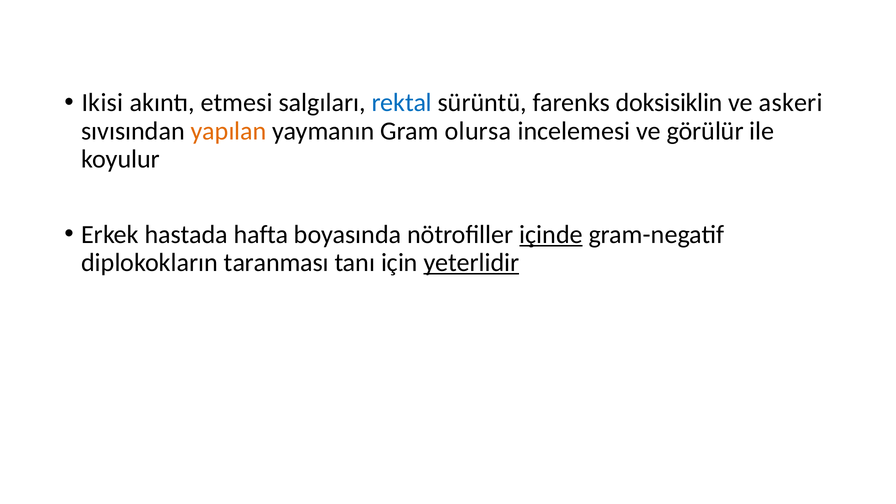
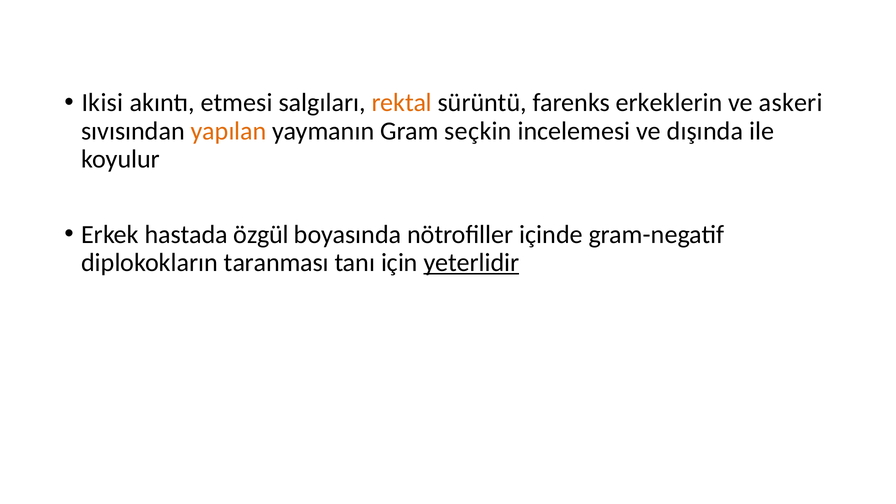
rektal colour: blue -> orange
doksisiklin: doksisiklin -> erkeklerin
olursa: olursa -> seçkin
görülür: görülür -> dışında
hafta: hafta -> özgül
içinde underline: present -> none
